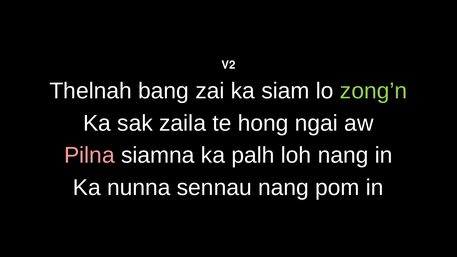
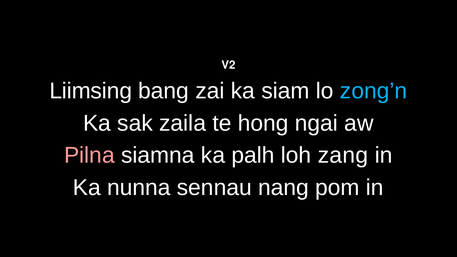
Thelnah: Thelnah -> Liimsing
zong’n colour: light green -> light blue
loh nang: nang -> zang
